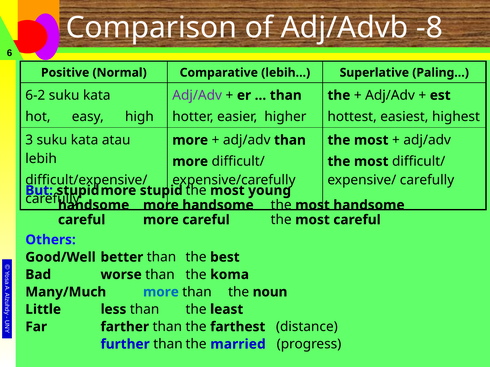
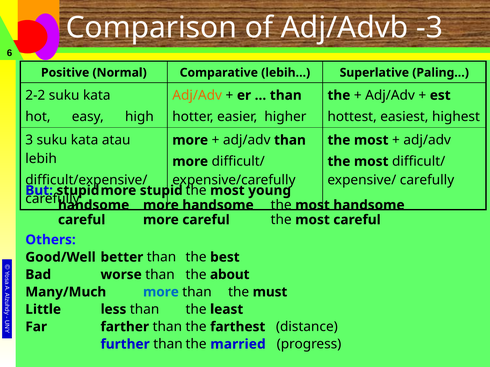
-8: -8 -> -3
6-2: 6-2 -> 2-2
Adj/Adv at (197, 95) colour: purple -> orange
koma: koma -> about
noun: noun -> must
